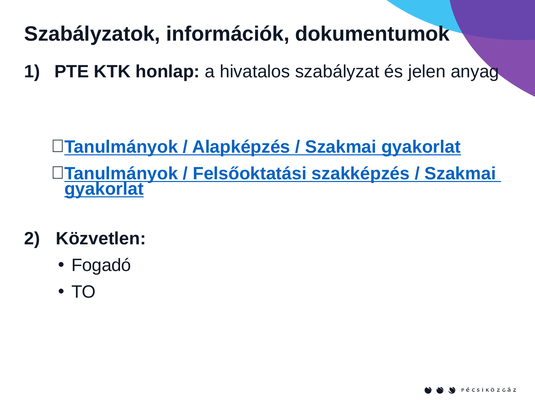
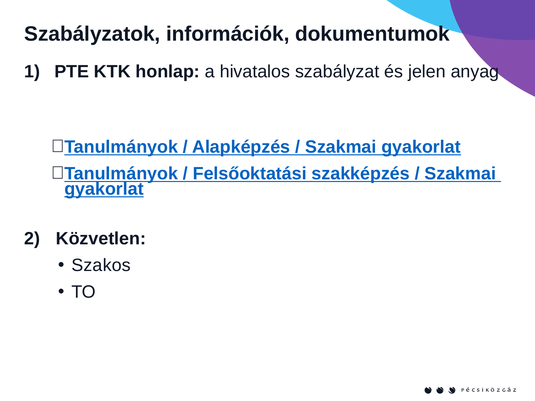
Fogadó: Fogadó -> Szakos
